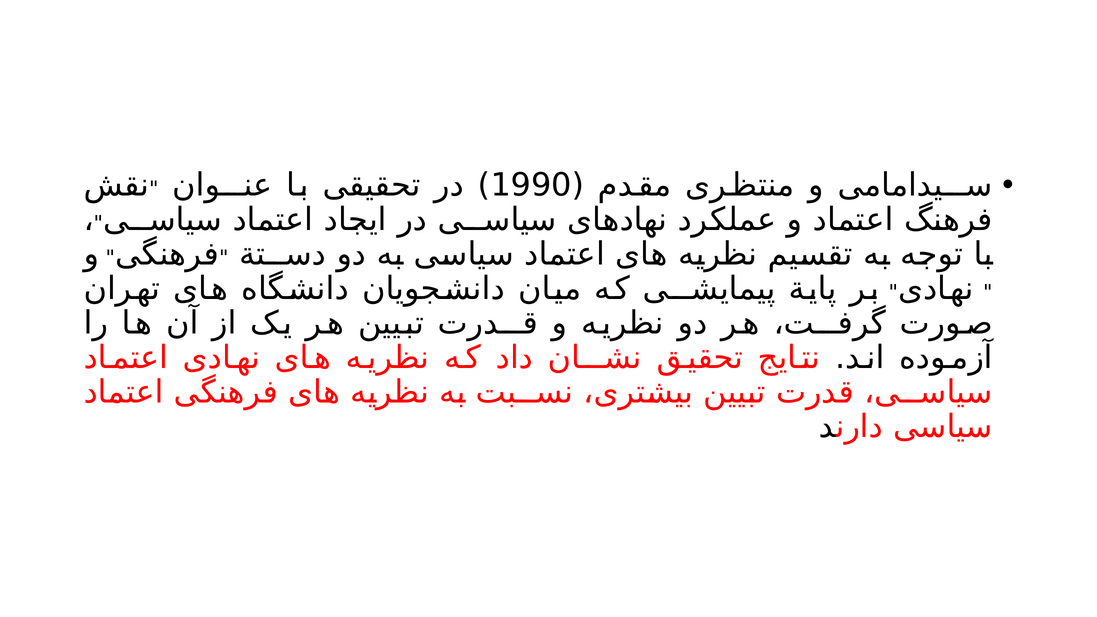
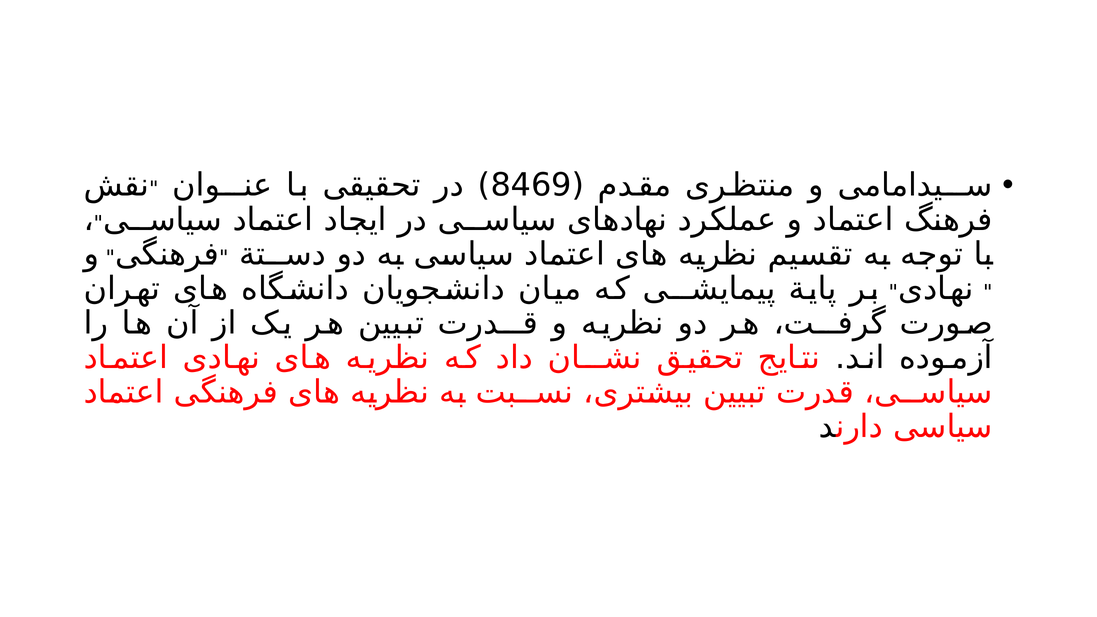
1990: 1990 -> 8469
